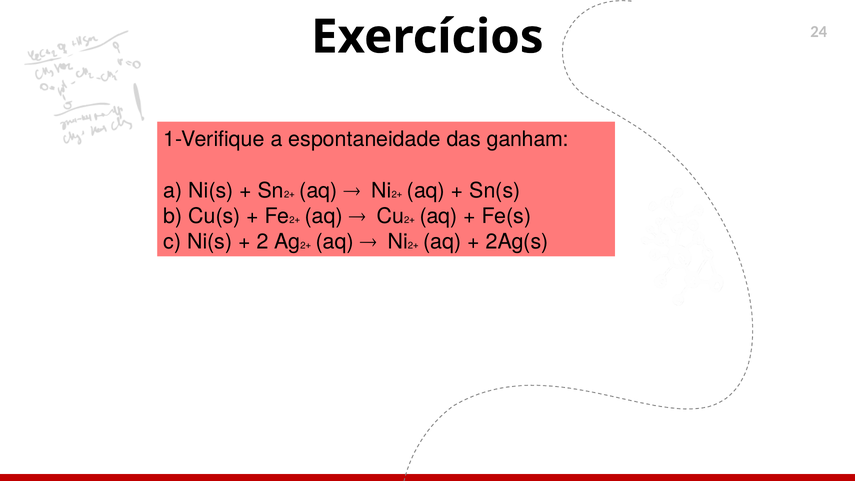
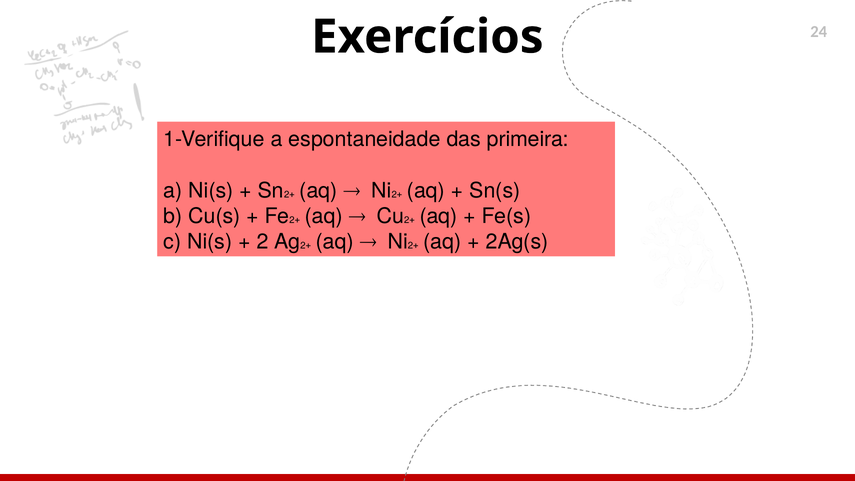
ganham: ganham -> primeira
